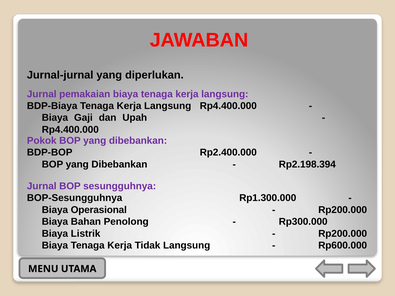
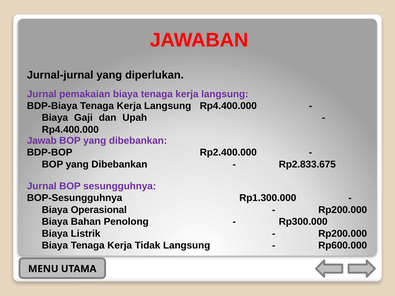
Pokok: Pokok -> Jawab
Rp2.198.394: Rp2.198.394 -> Rp2.833.675
